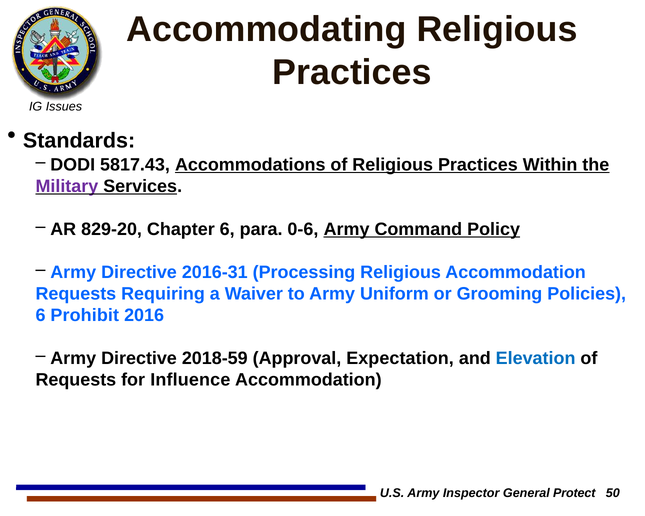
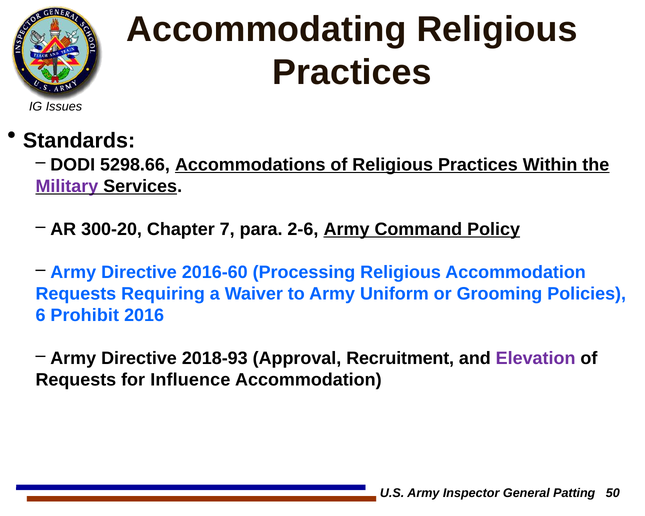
5817.43: 5817.43 -> 5298.66
829-20: 829-20 -> 300-20
Chapter 6: 6 -> 7
0-6: 0-6 -> 2-6
2016-31: 2016-31 -> 2016-60
2018-59: 2018-59 -> 2018-93
Expectation: Expectation -> Recruitment
Elevation colour: blue -> purple
Protect: Protect -> Patting
